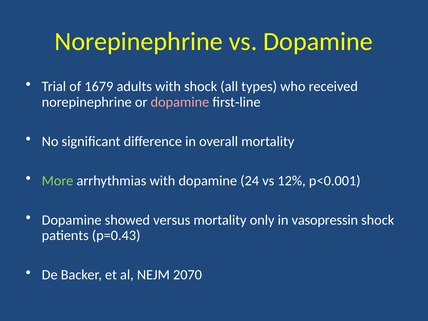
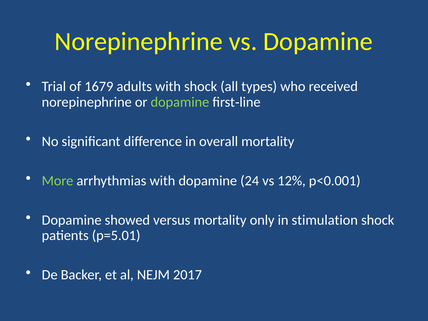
dopamine at (180, 102) colour: pink -> light green
vasopressin: vasopressin -> stimulation
p=0.43: p=0.43 -> p=5.01
2070: 2070 -> 2017
